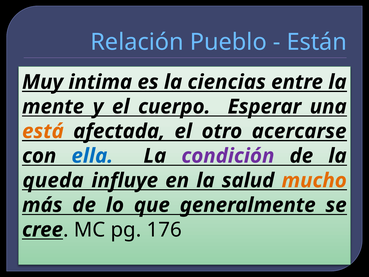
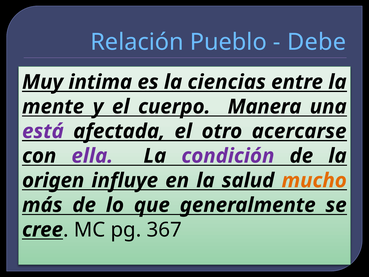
Están: Están -> Debe
Esperar: Esperar -> Manera
está colour: orange -> purple
ella colour: blue -> purple
queda: queda -> origen
176: 176 -> 367
